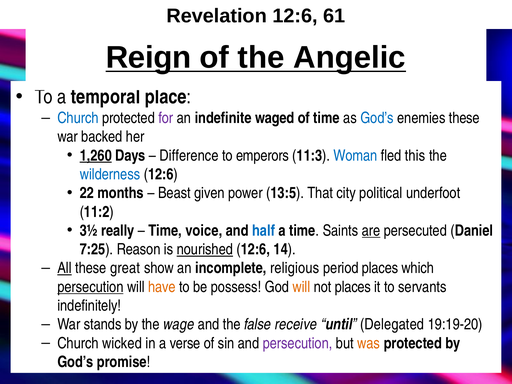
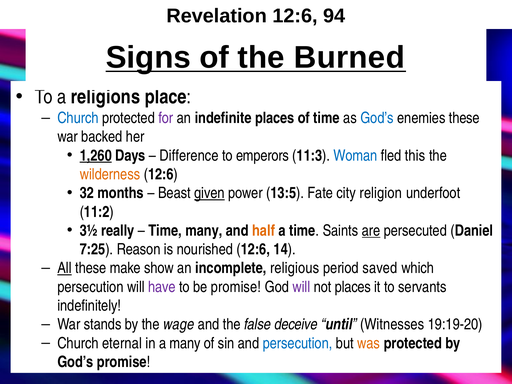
61: 61 -> 94
Reign: Reign -> Signs
Angelic: Angelic -> Burned
temporal: temporal -> religions
indefinite waged: waged -> places
wilderness colour: blue -> orange
22: 22 -> 32
given underline: none -> present
That: That -> Fate
political: political -> religion
Time voice: voice -> many
half colour: blue -> orange
nourished underline: present -> none
great: great -> make
period places: places -> saved
persecution at (90, 287) underline: present -> none
have colour: orange -> purple
be possess: possess -> promise
will at (301, 287) colour: orange -> purple
receive: receive -> deceive
Delegated: Delegated -> Witnesses
wicked: wicked -> eternal
a verse: verse -> many
persecution at (298, 343) colour: purple -> blue
